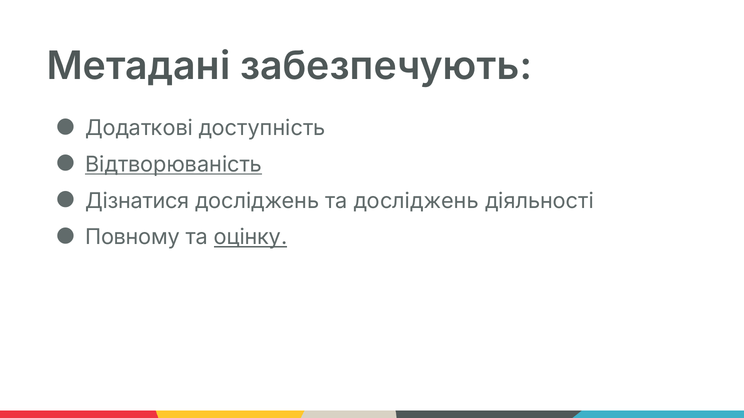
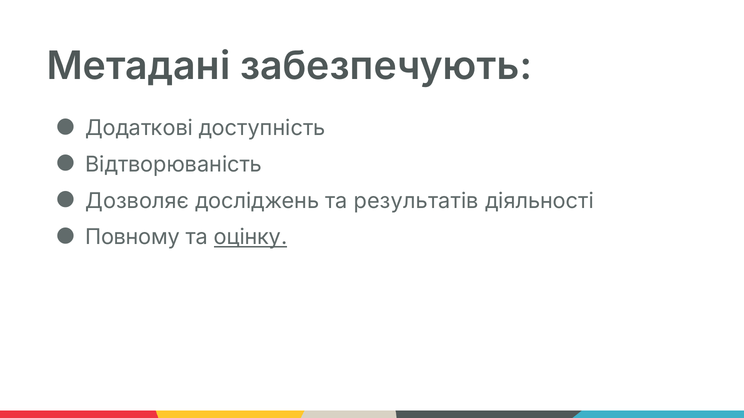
Відтворюваність underline: present -> none
Дізнатися: Дізнатися -> Дозволяє
та досліджень: досліджень -> результатів
